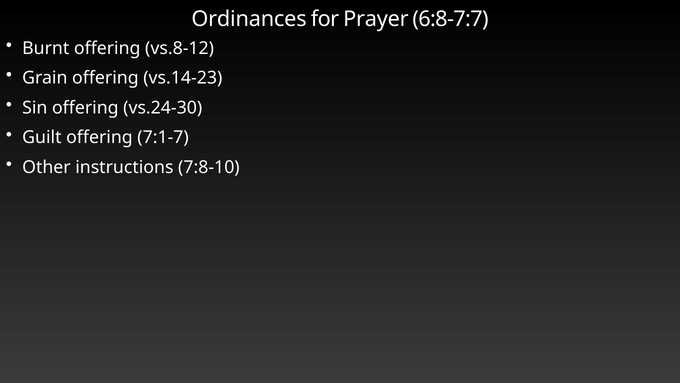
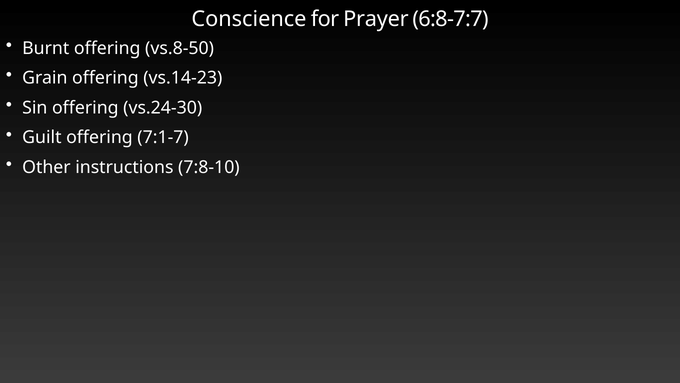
Ordinances: Ordinances -> Conscience
vs.8-12: vs.8-12 -> vs.8-50
